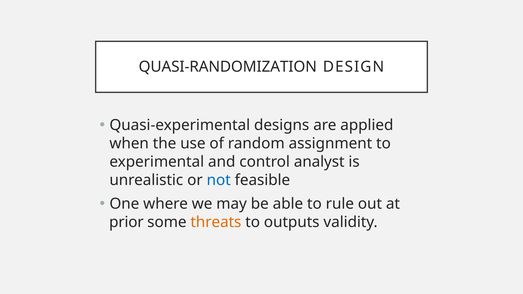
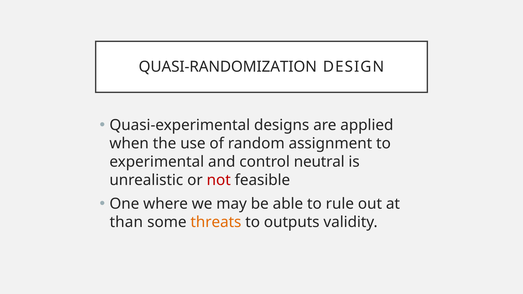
analyst: analyst -> neutral
not colour: blue -> red
prior: prior -> than
